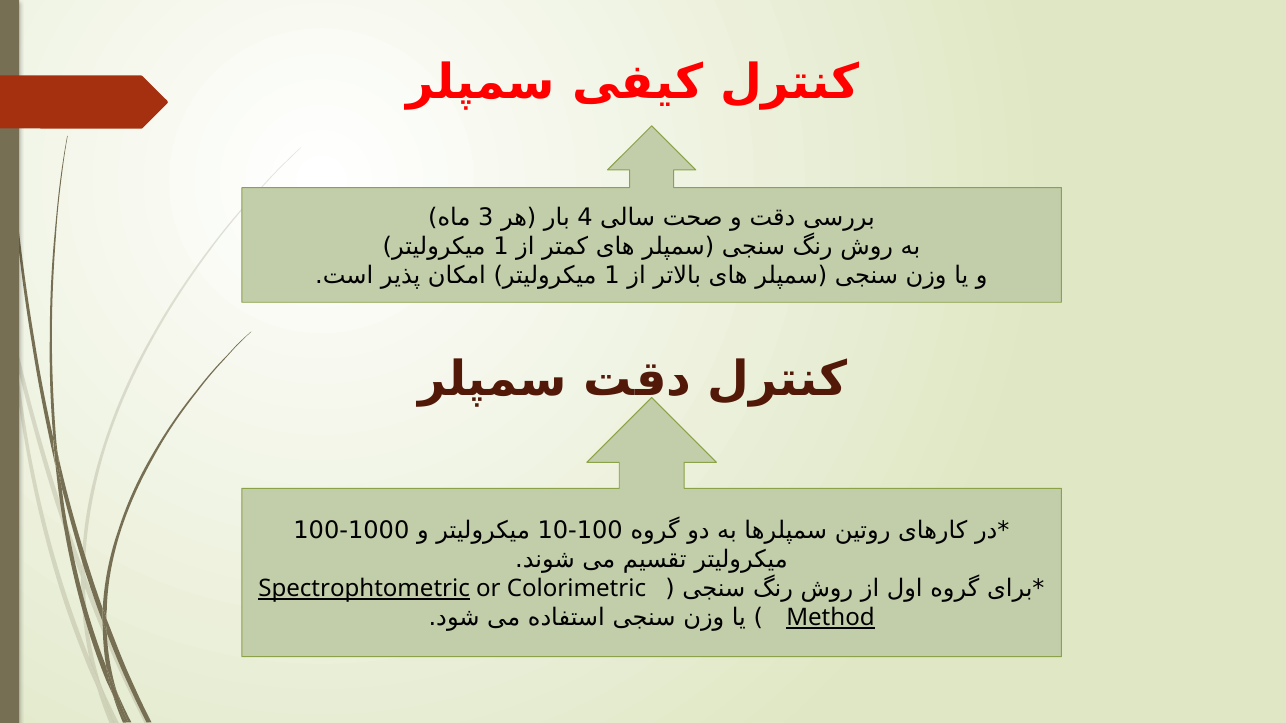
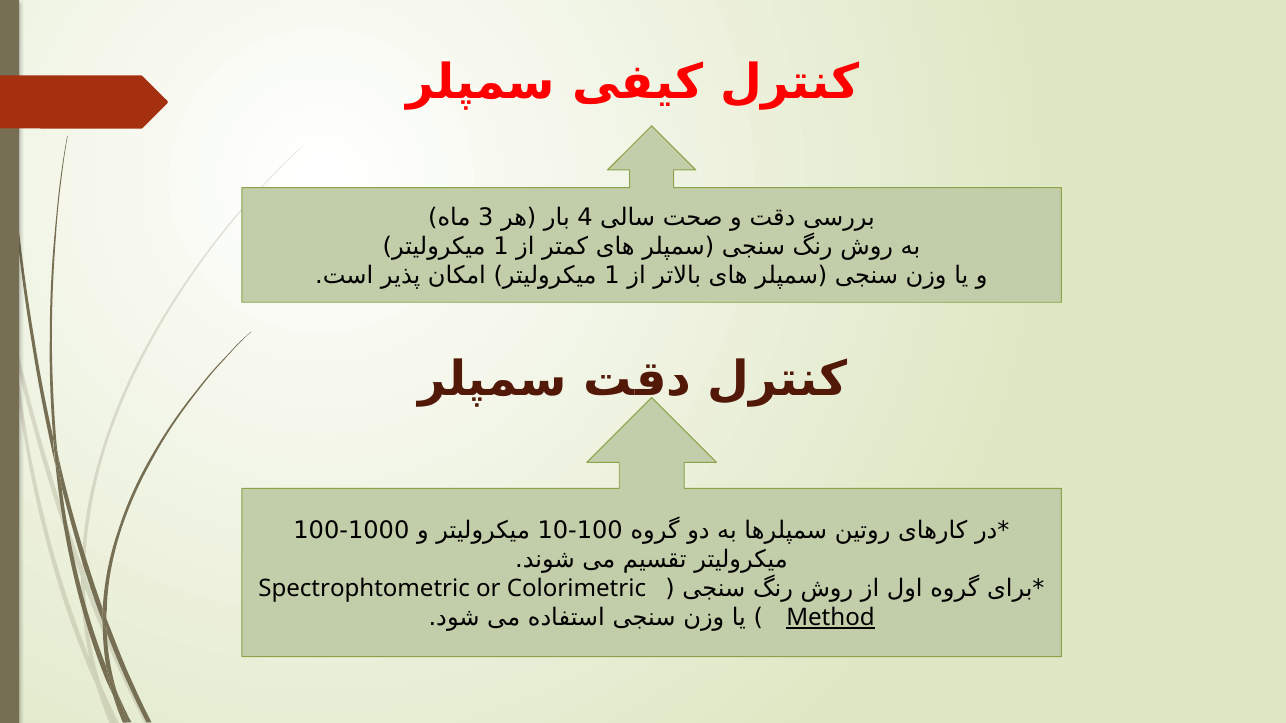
Spectrophtometric underline: present -> none
